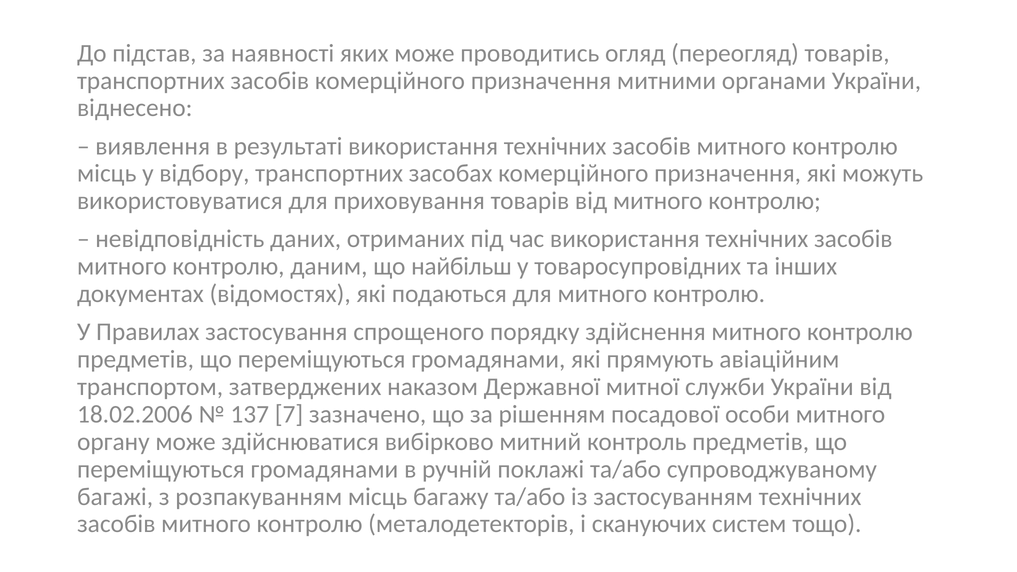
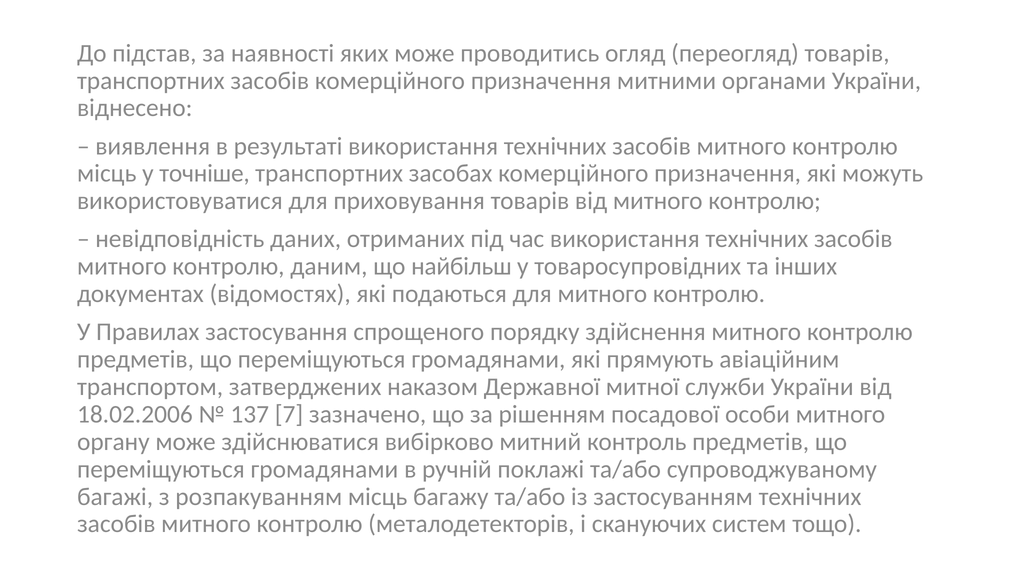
відбору: відбору -> точніше
